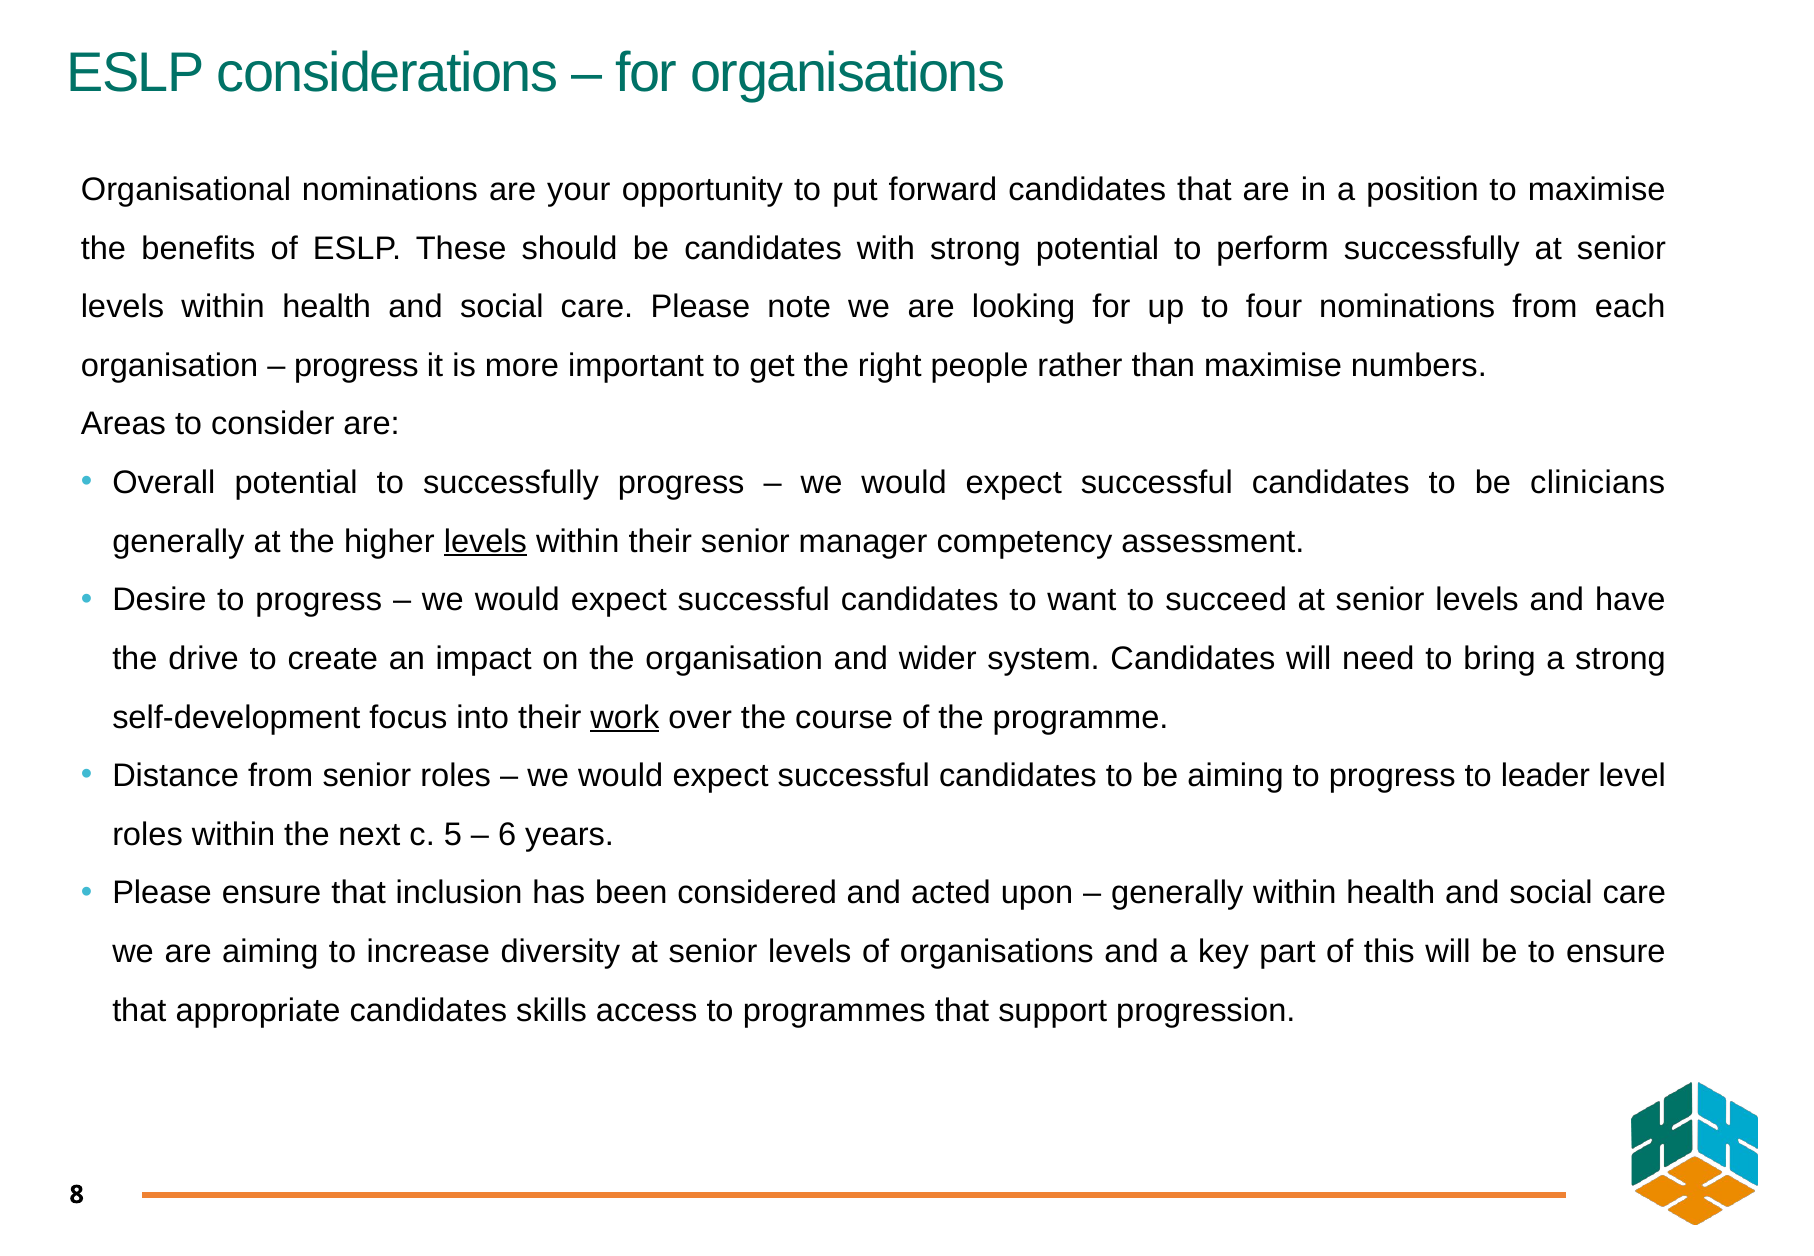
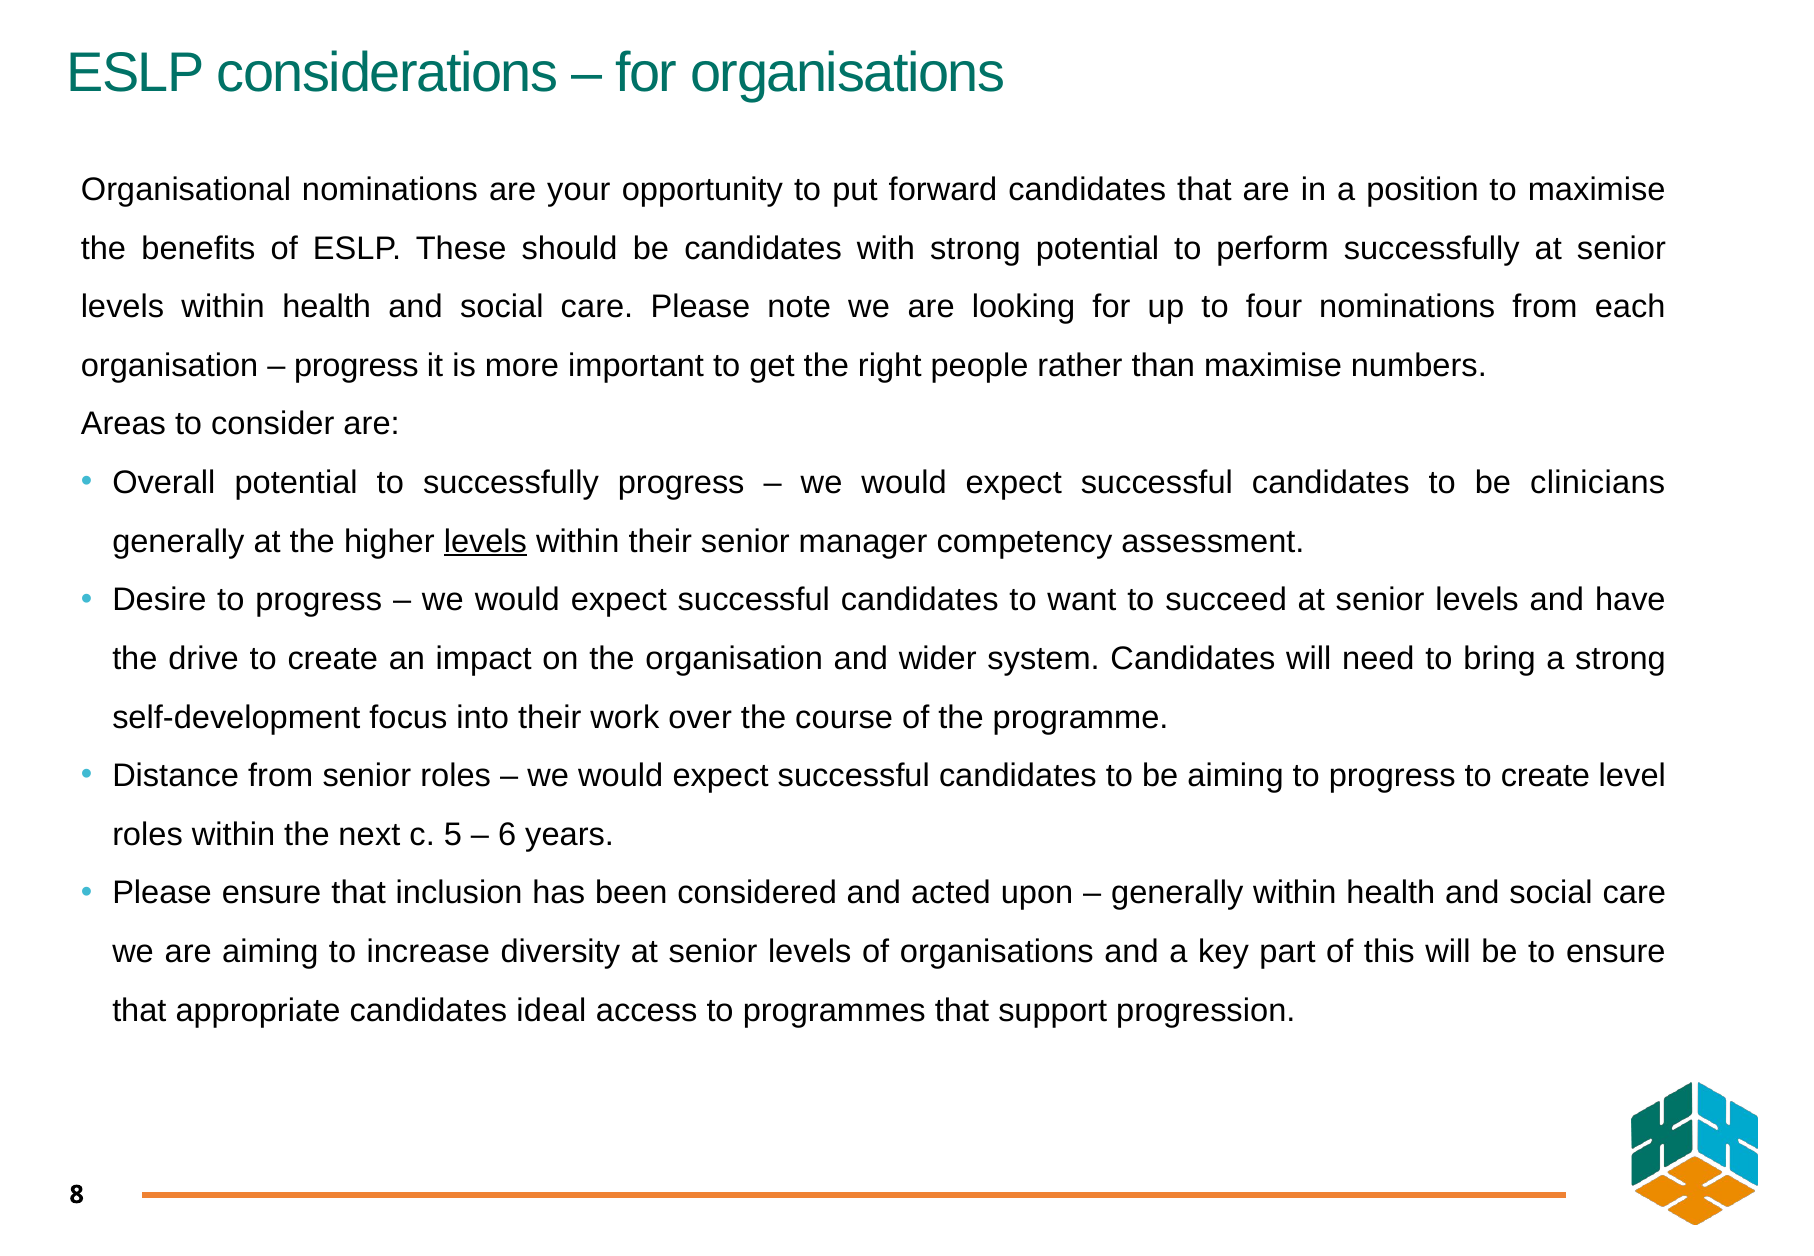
work underline: present -> none
progress to leader: leader -> create
skills: skills -> ideal
